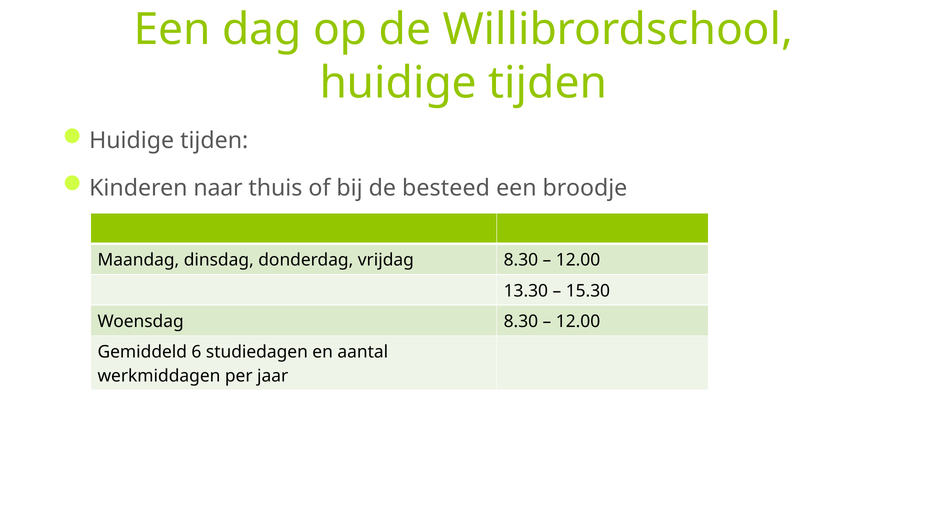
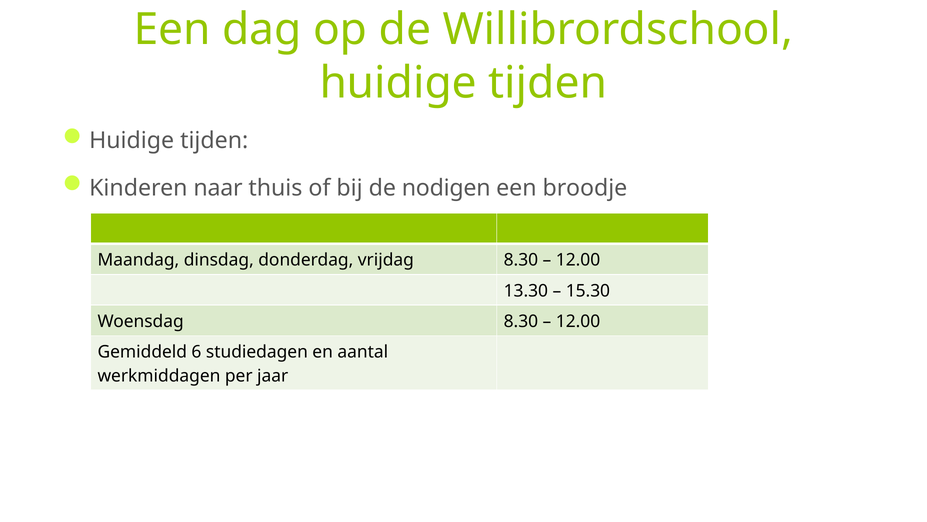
besteed: besteed -> nodigen
